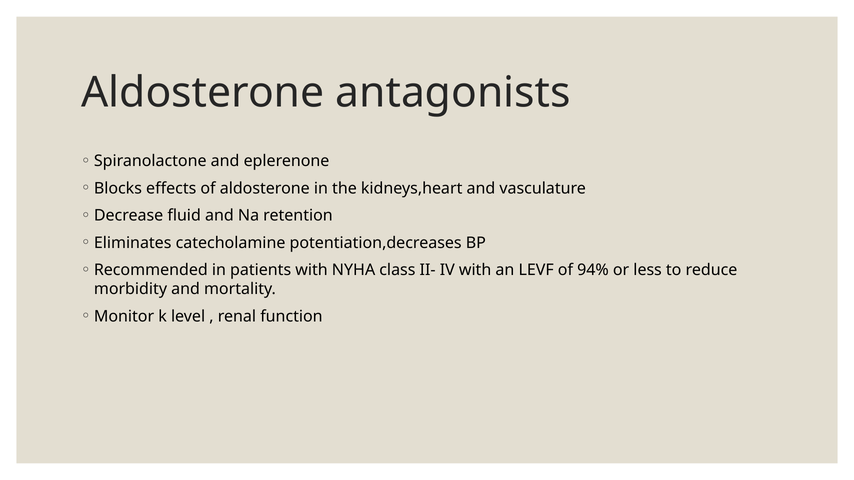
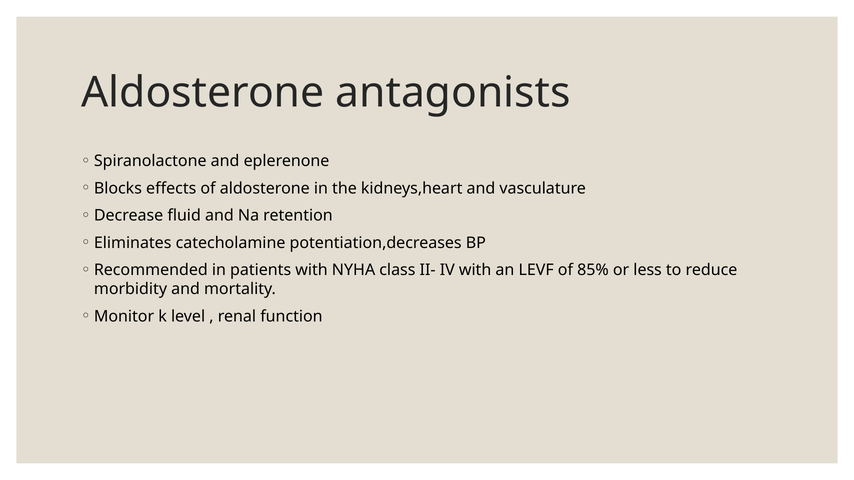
94%: 94% -> 85%
